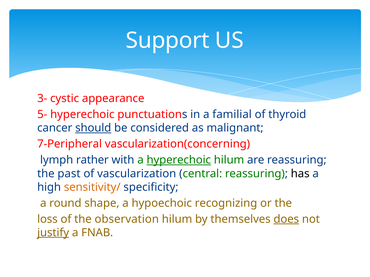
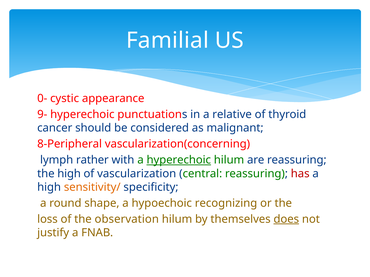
Support: Support -> Familial
3-: 3- -> 0-
5-: 5- -> 9-
familial: familial -> relative
should underline: present -> none
7-Peripheral: 7-Peripheral -> 8-Peripheral
the past: past -> high
has colour: black -> red
justify underline: present -> none
